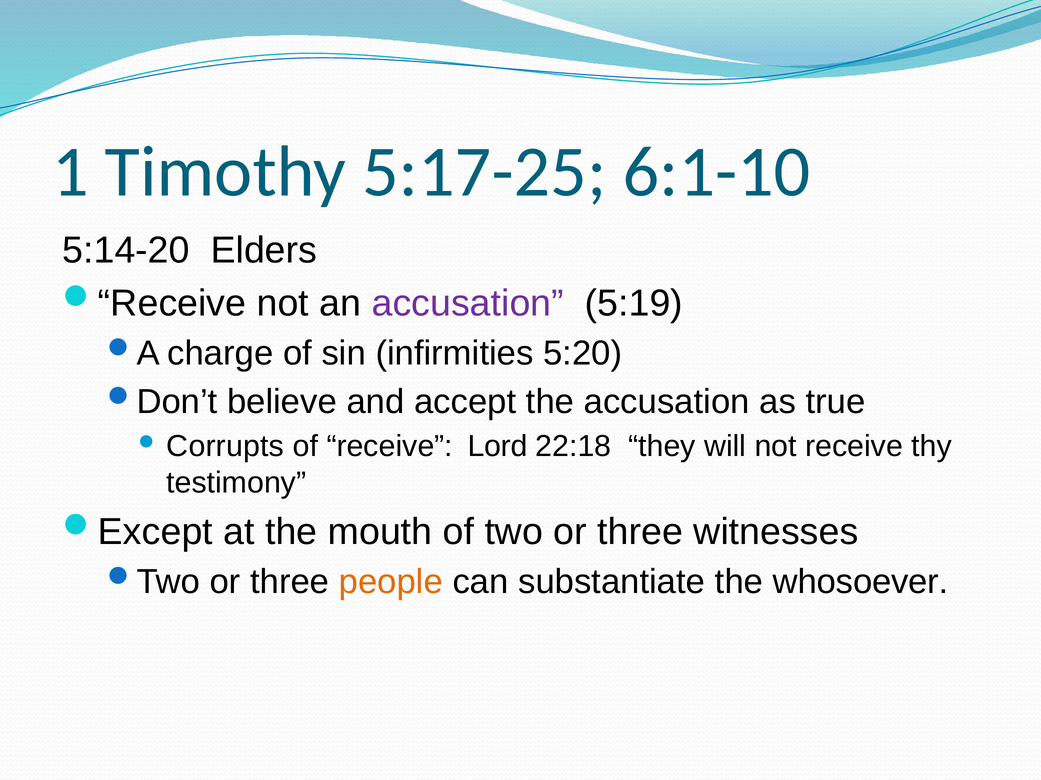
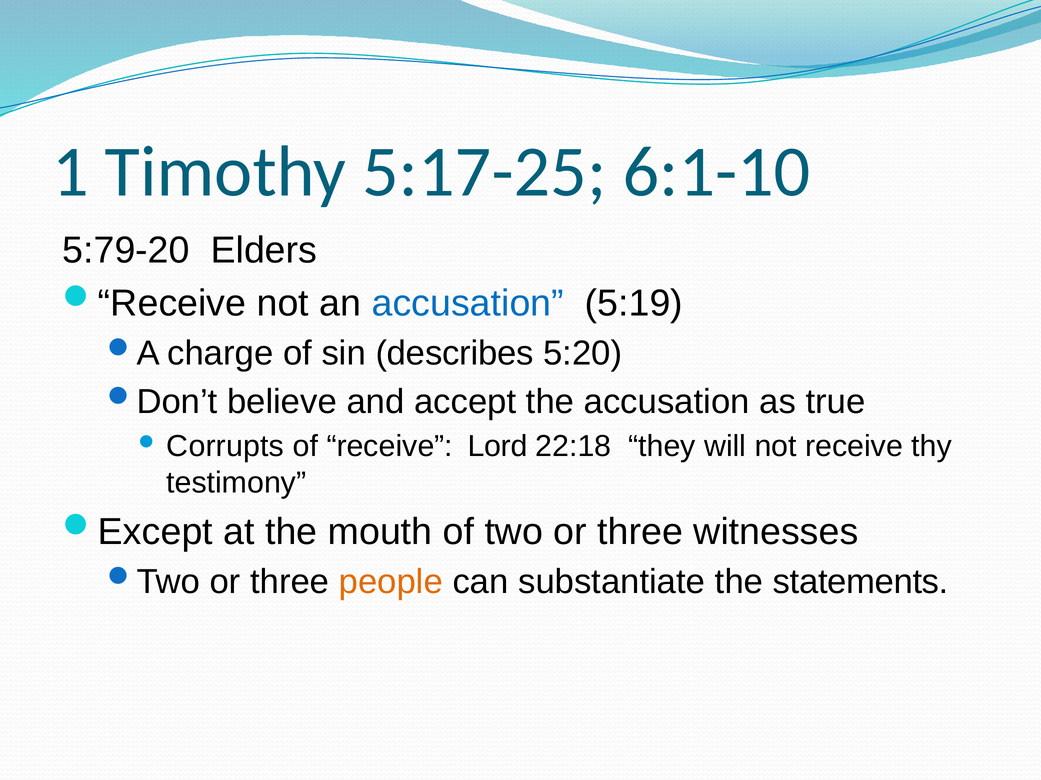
5:14-20: 5:14-20 -> 5:79-20
accusation at (468, 303) colour: purple -> blue
infirmities: infirmities -> describes
whosoever: whosoever -> statements
